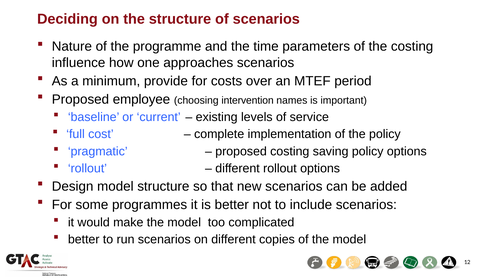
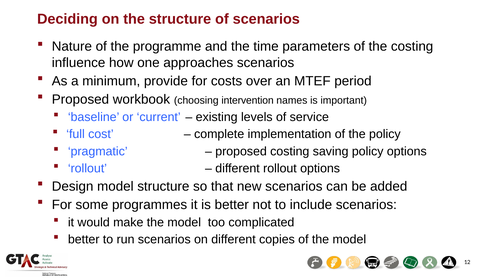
employee: employee -> workbook
